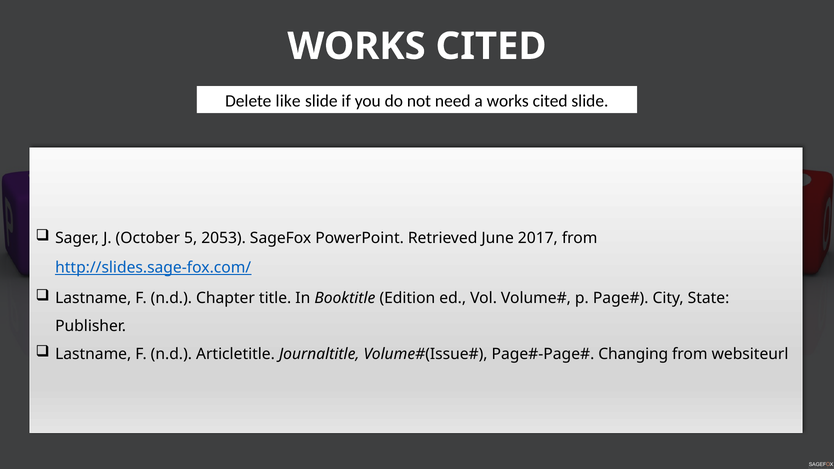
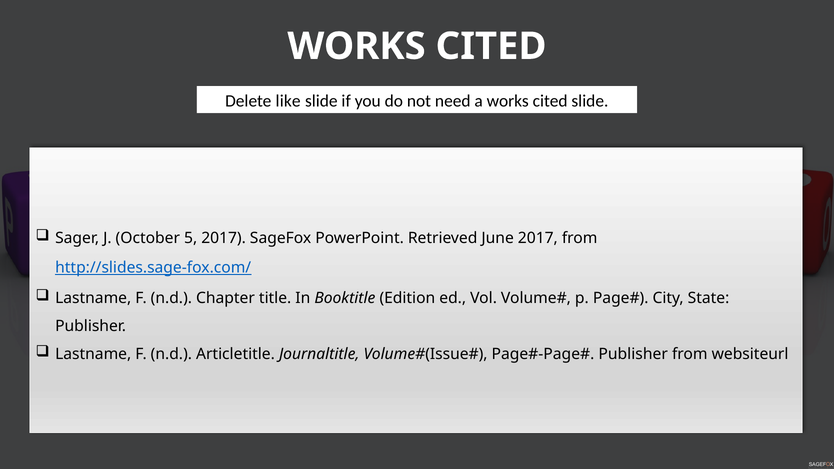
5 2053: 2053 -> 2017
Changing at (633, 354): Changing -> Publisher
